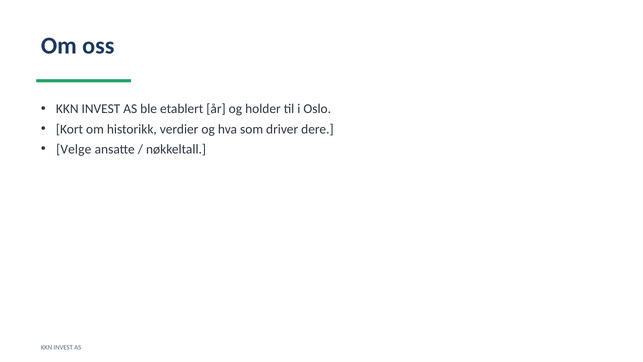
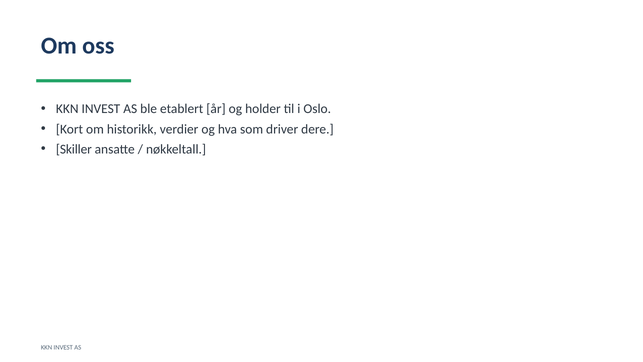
Velge: Velge -> Skiller
